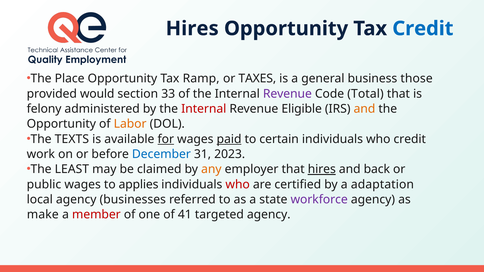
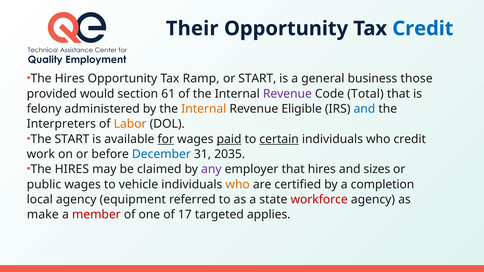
Hires at (192, 29): Hires -> Their
Place at (70, 79): Place -> Hires
or TAXES: TAXES -> START
33: 33 -> 61
Internal at (204, 109) colour: red -> orange
and at (364, 109) colour: orange -> blue
Opportunity at (61, 124): Opportunity -> Interpreters
The TEXTS: TEXTS -> START
certain underline: none -> present
2023: 2023 -> 2035
LEAST at (72, 169): LEAST -> HIRES
any colour: orange -> purple
hires at (322, 169) underline: present -> none
back: back -> sizes
applies: applies -> vehicle
who at (238, 185) colour: red -> orange
adaptation: adaptation -> completion
businesses: businesses -> equipment
workforce colour: purple -> red
41: 41 -> 17
targeted agency: agency -> applies
